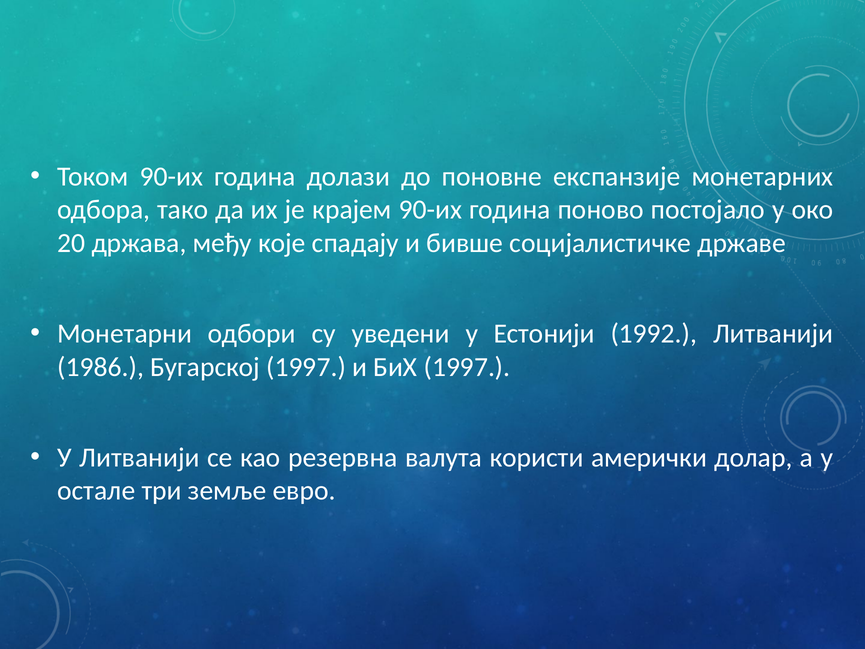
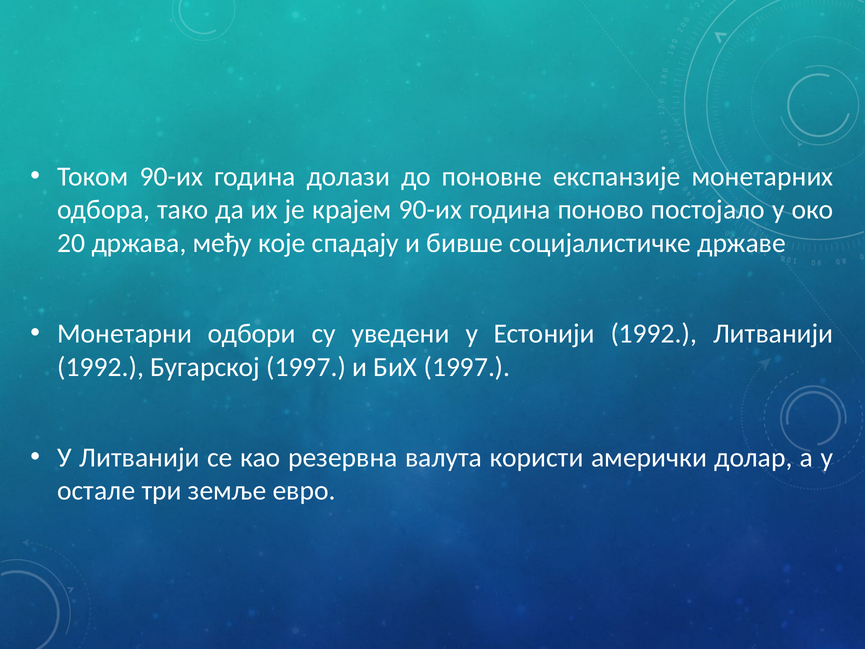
1986 at (101, 367): 1986 -> 1992
